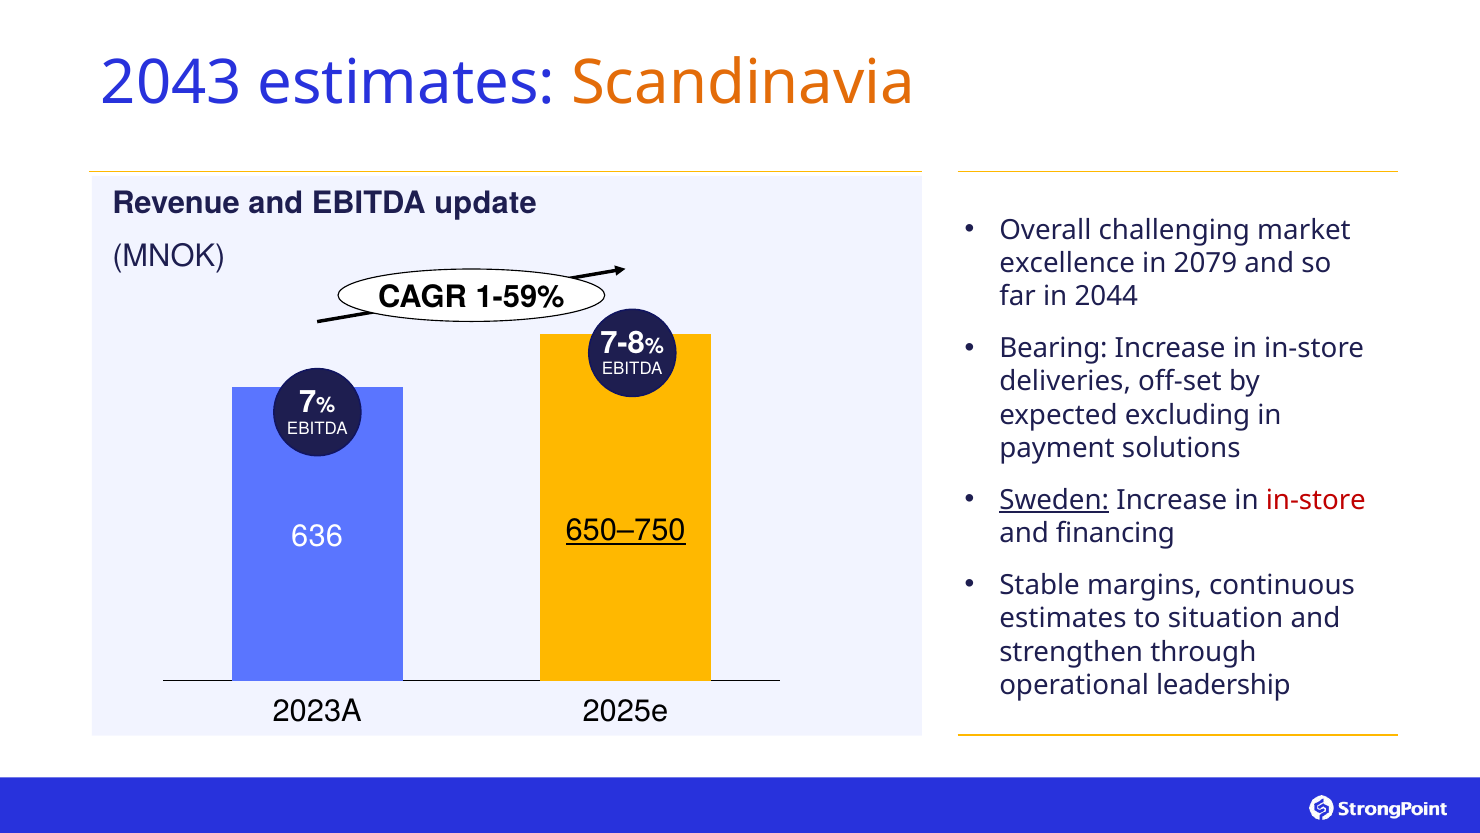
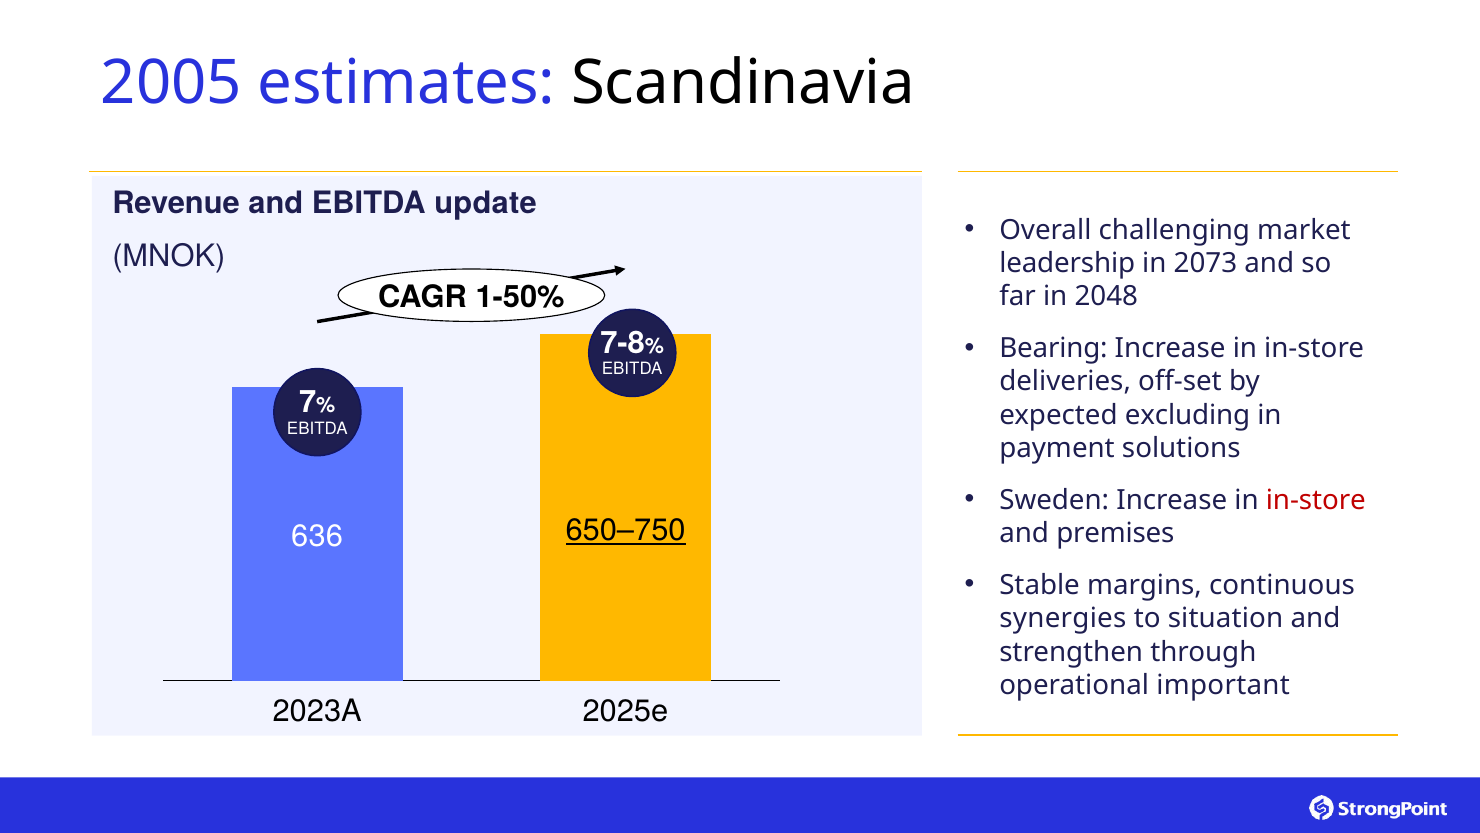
2043: 2043 -> 2005
Scandinavia colour: orange -> black
excellence: excellence -> leadership
2079: 2079 -> 2073
1-59%: 1-59% -> 1-50%
2044: 2044 -> 2048
Sweden underline: present -> none
financing: financing -> premises
estimates at (1063, 618): estimates -> synergies
leadership: leadership -> important
